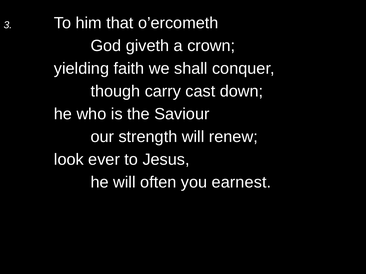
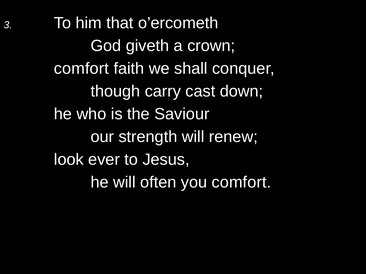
yielding at (82, 69): yielding -> comfort
you earnest: earnest -> comfort
